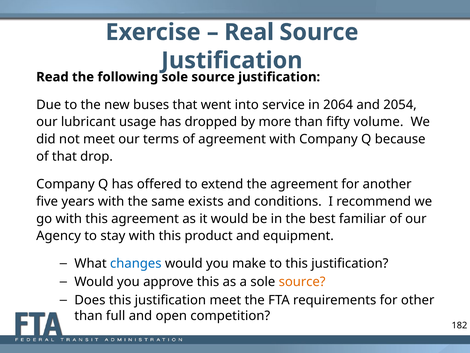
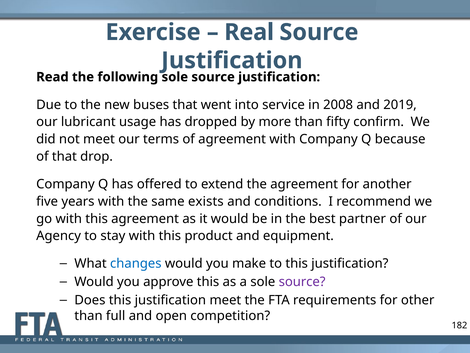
2064: 2064 -> 2008
2054: 2054 -> 2019
volume: volume -> confirm
familiar: familiar -> partner
source at (302, 281) colour: orange -> purple
